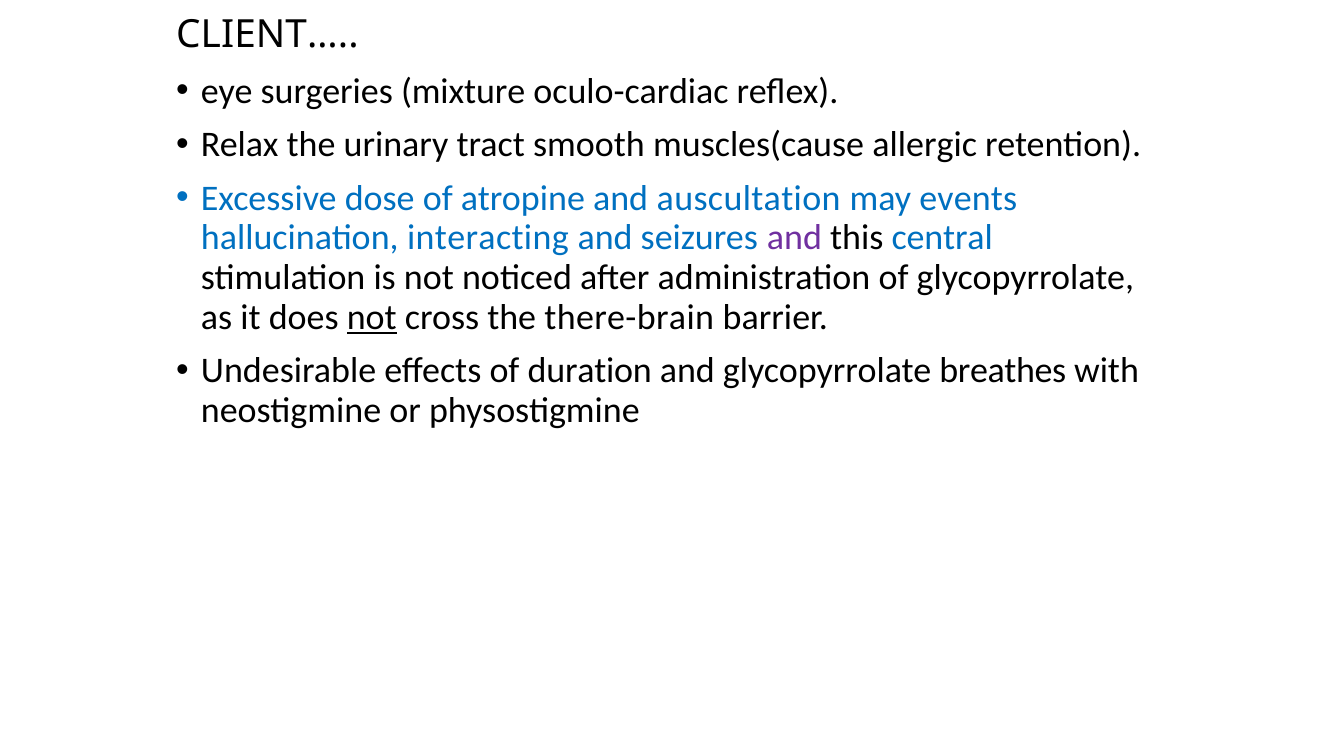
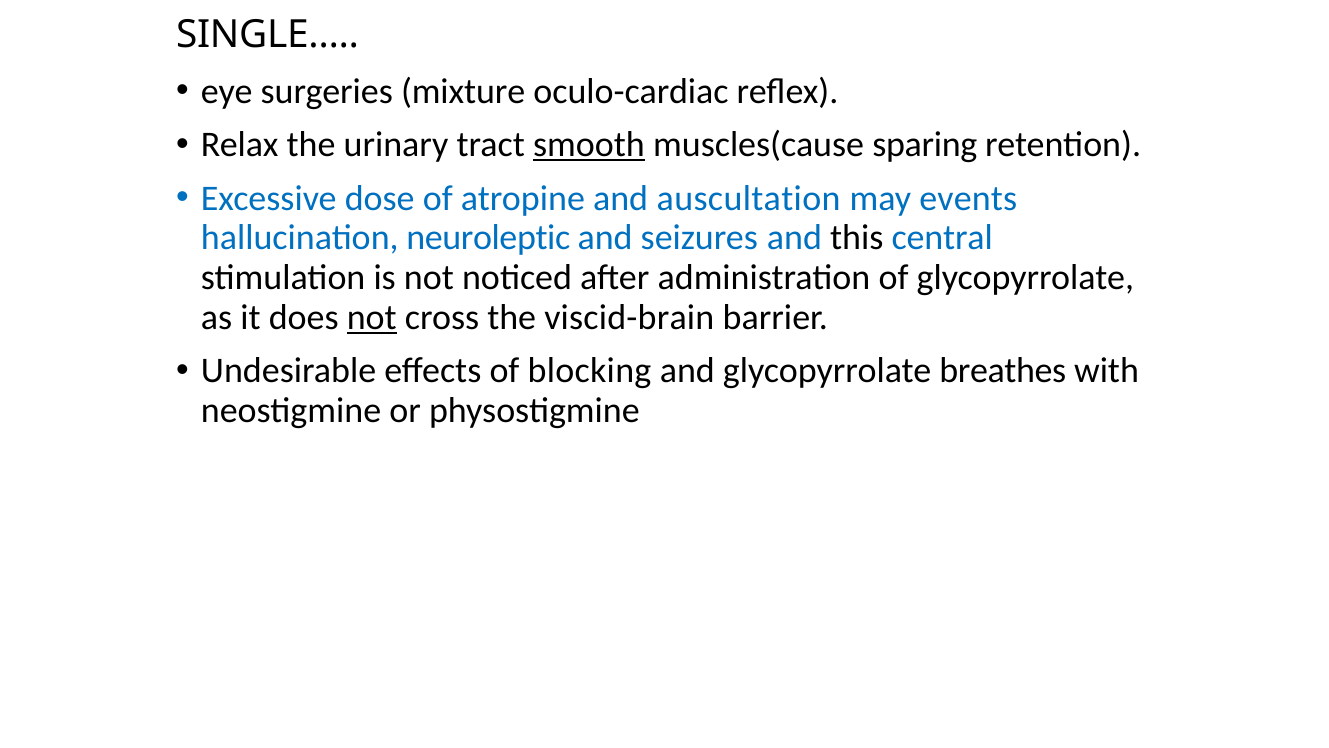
CLIENT…: CLIENT… -> SINGLE…
smooth underline: none -> present
allergic: allergic -> sparing
interacting: interacting -> neuroleptic
and at (795, 238) colour: purple -> blue
there-brain: there-brain -> viscid-brain
duration: duration -> blocking
